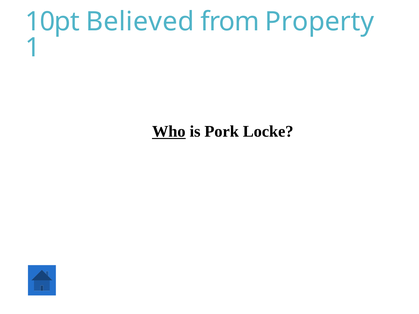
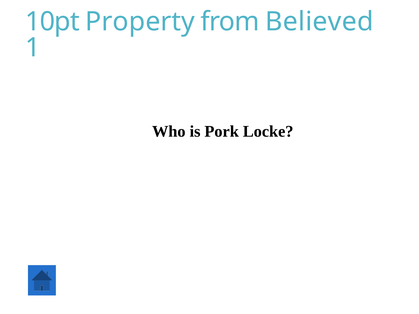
Believed: Believed -> Property
Property: Property -> Believed
Who underline: present -> none
